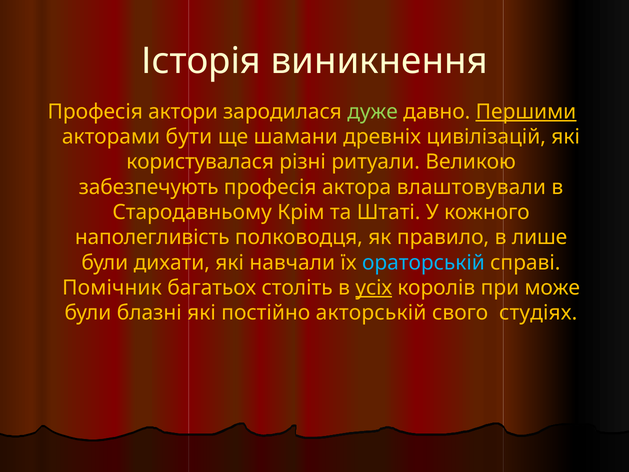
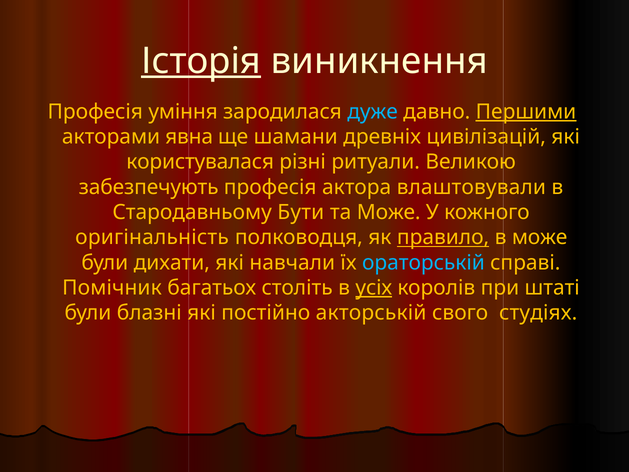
Історія underline: none -> present
актори: актори -> уміння
дуже colour: light green -> light blue
бути: бути -> явна
Крім: Крім -> Бути
та Штаті: Штаті -> Може
наполегливість: наполегливість -> оригінальність
правило underline: none -> present
в лише: лише -> може
може: може -> штаті
